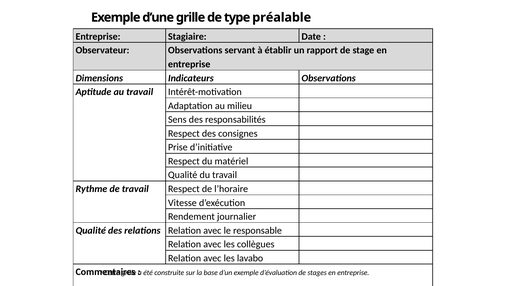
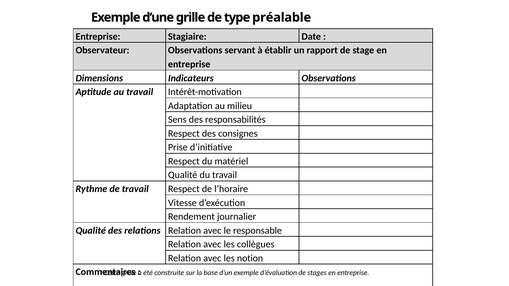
lavabo: lavabo -> notion
